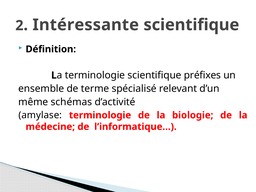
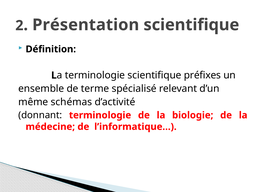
Intéressante: Intéressante -> Présentation
amylase: amylase -> donnant
